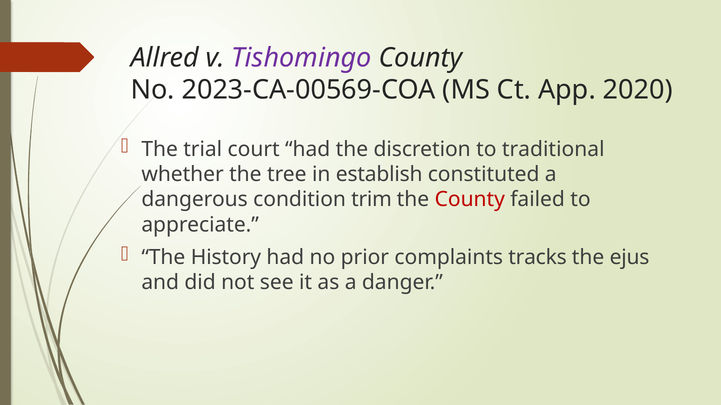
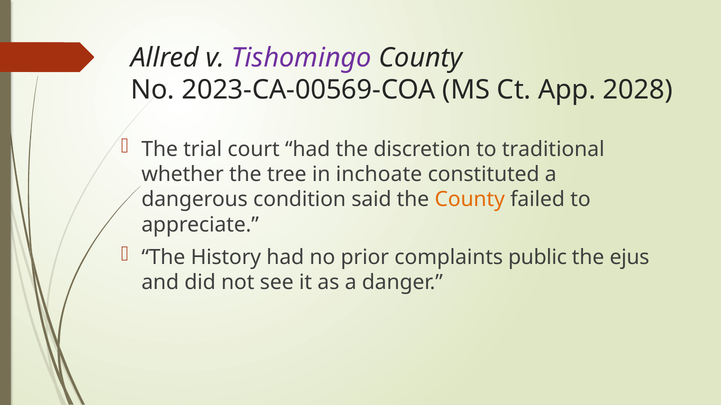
2020: 2020 -> 2028
establish: establish -> inchoate
trim: trim -> said
County at (470, 200) colour: red -> orange
tracks: tracks -> public
